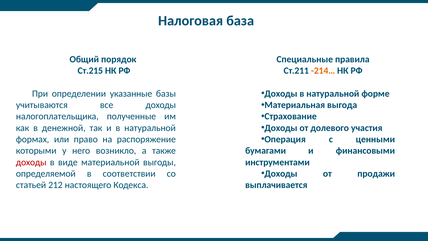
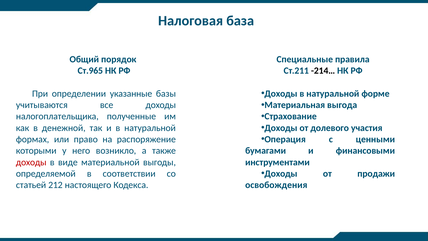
Ст.215: Ст.215 -> Ст.965
-214… colour: orange -> black
выплачивается: выплачивается -> освобождения
